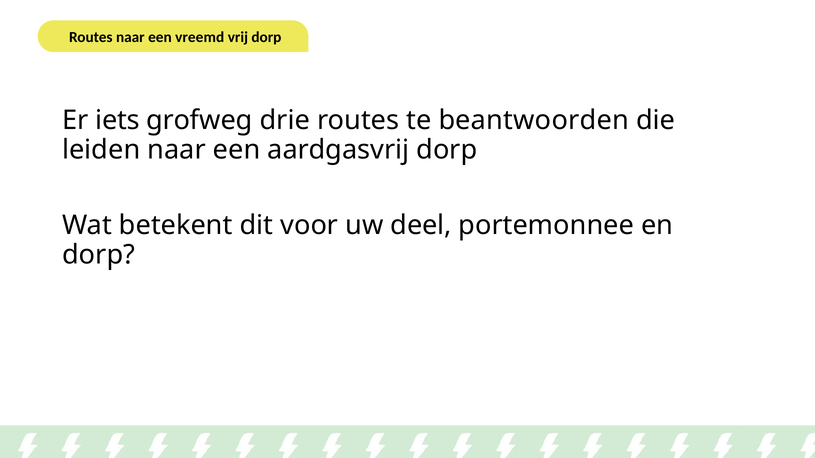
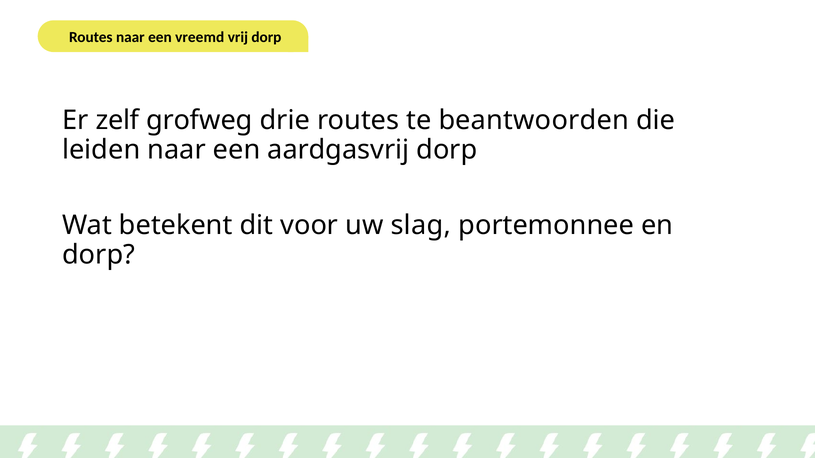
iets: iets -> zelf
deel: deel -> slag
